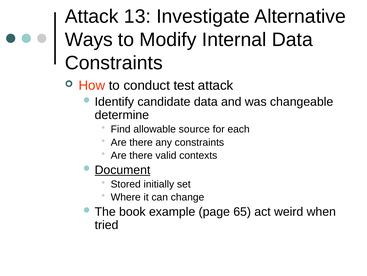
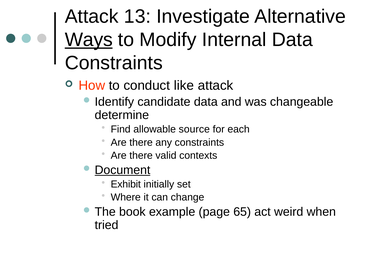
Ways underline: none -> present
test: test -> like
Stored: Stored -> Exhibit
